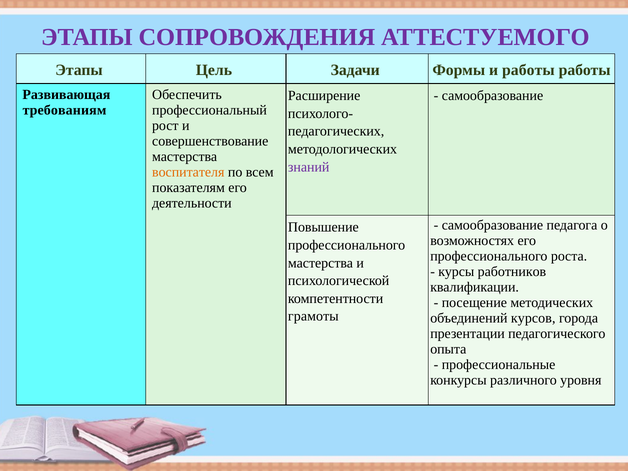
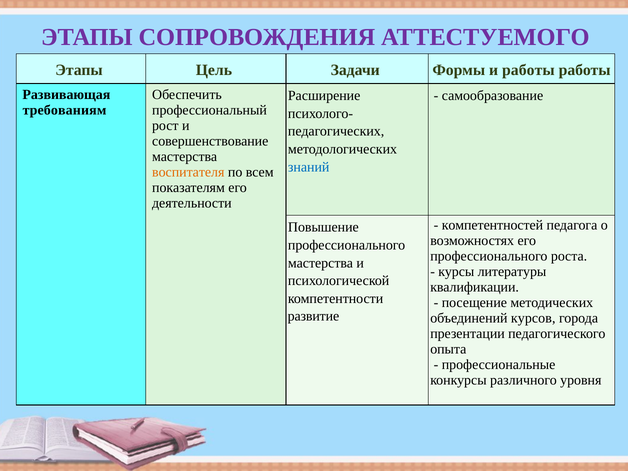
знаний colour: purple -> blue
самообразование at (492, 225): самообразование -> компетентностей
работников: работников -> литературы
грамоты: грамоты -> развитие
